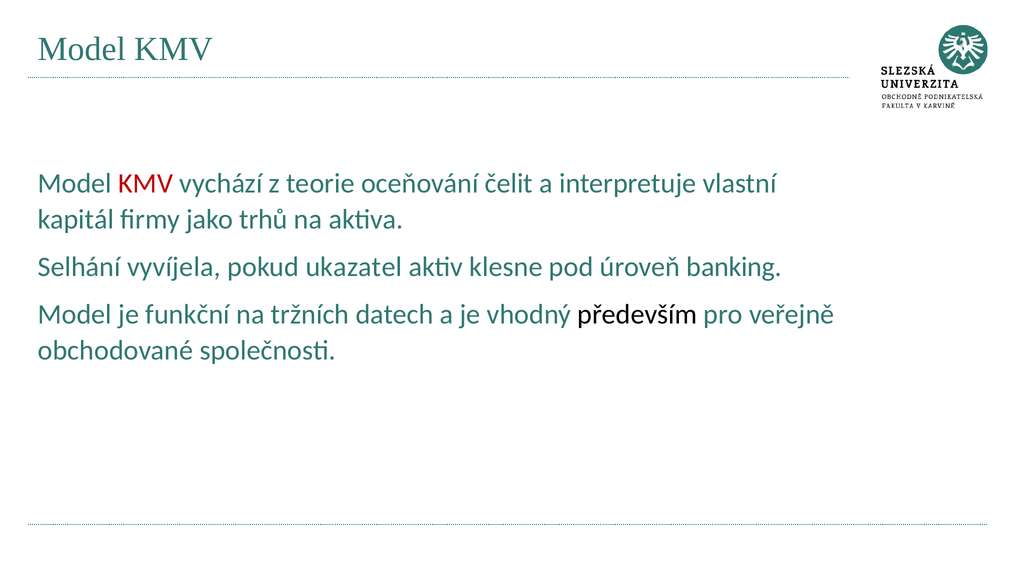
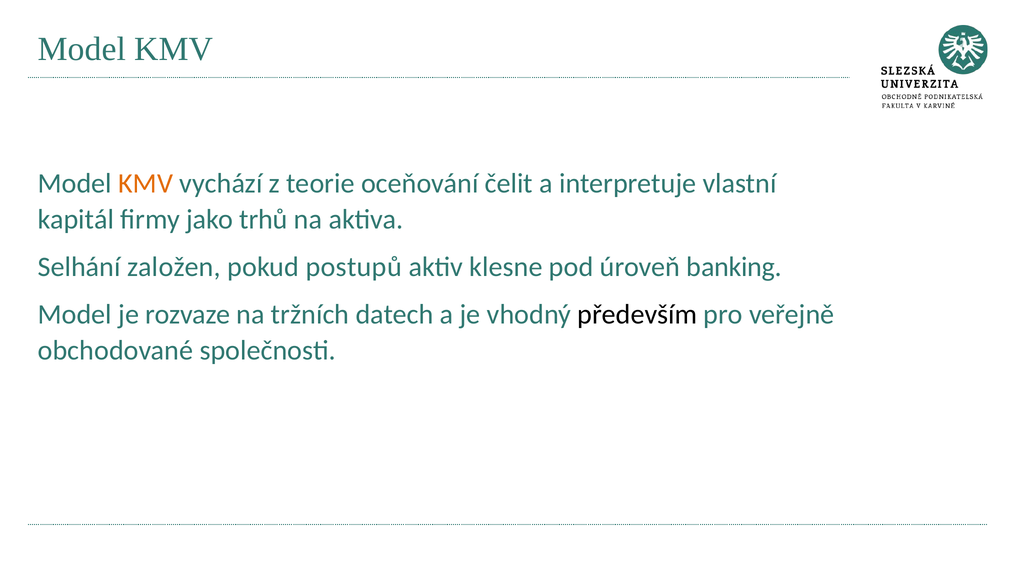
KMV at (146, 183) colour: red -> orange
vyvíjela: vyvíjela -> založen
ukazatel: ukazatel -> postupů
funkční: funkční -> rozvaze
